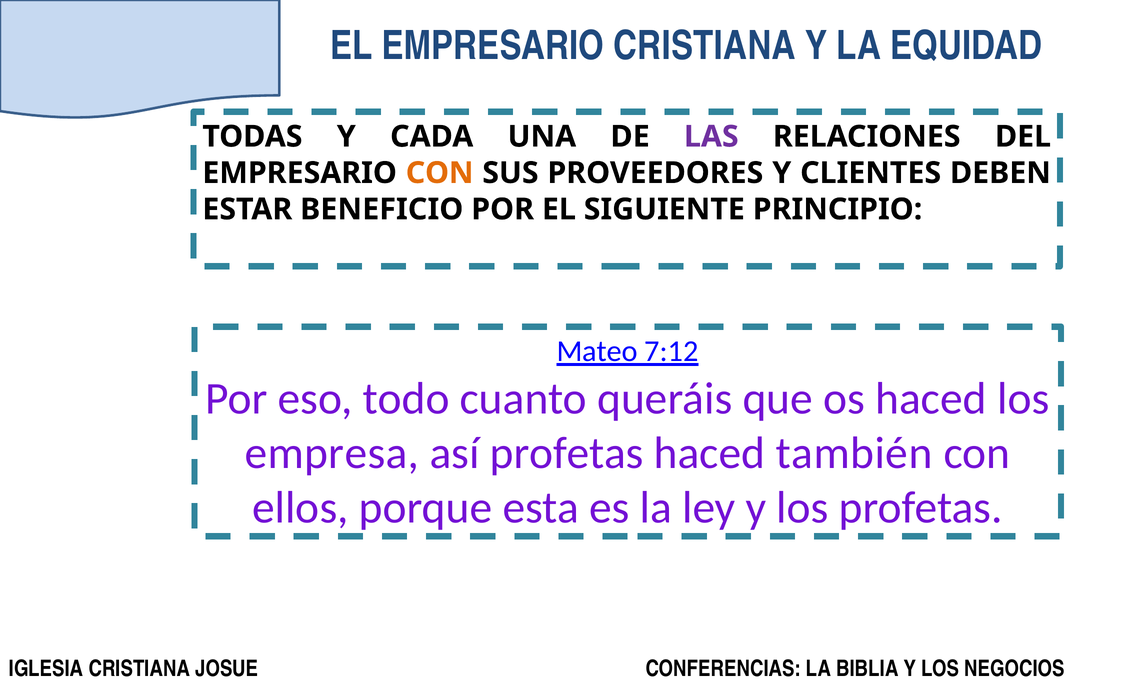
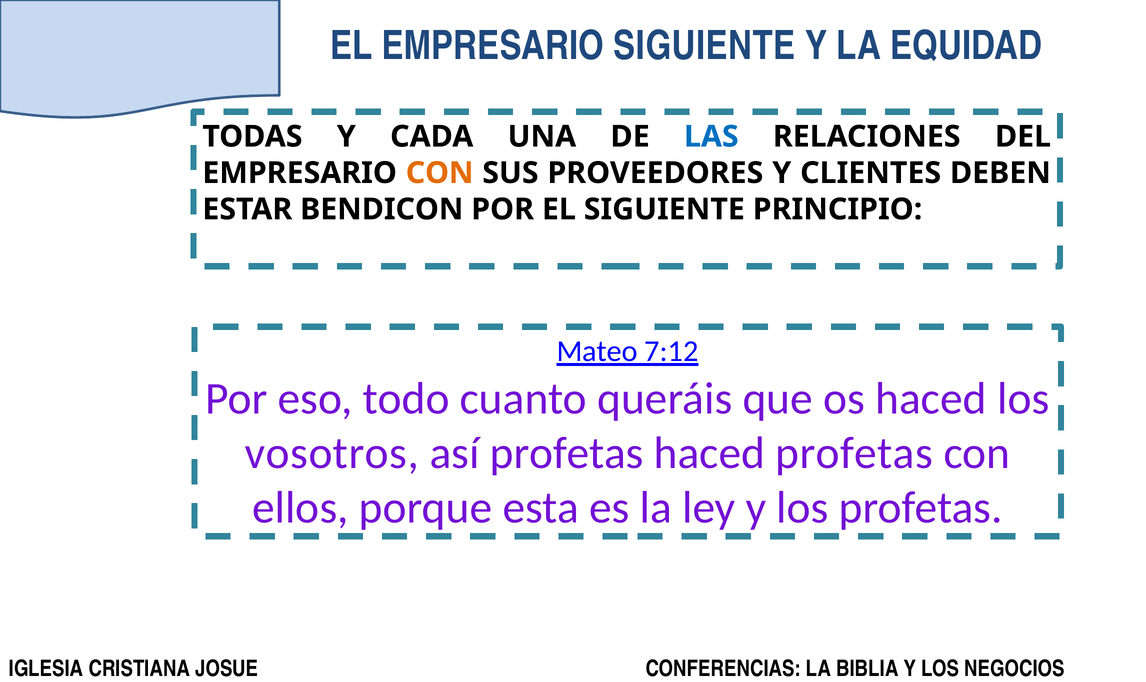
EMPRESARIO CRISTIANA: CRISTIANA -> SIGUIENTE
LAS colour: purple -> blue
BENEFICIO: BENEFICIO -> BENDICON
empresa: empresa -> vosotros
haced también: también -> profetas
